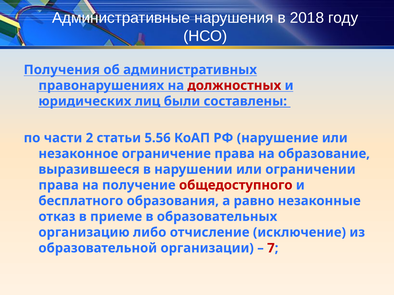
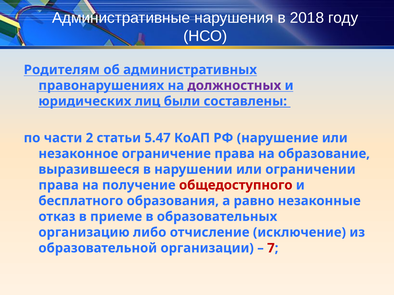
Получения: Получения -> Родителям
должностных colour: red -> purple
5.56: 5.56 -> 5.47
